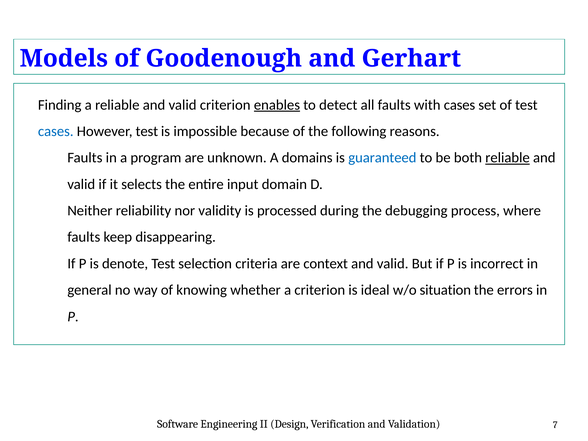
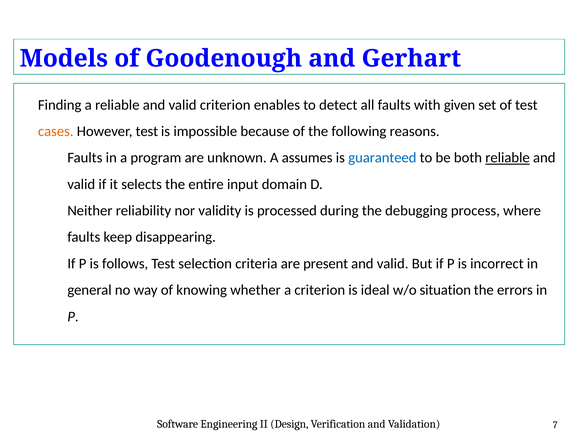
enables underline: present -> none
with cases: cases -> given
cases at (56, 131) colour: blue -> orange
domains: domains -> assumes
denote: denote -> follows
context: context -> present
